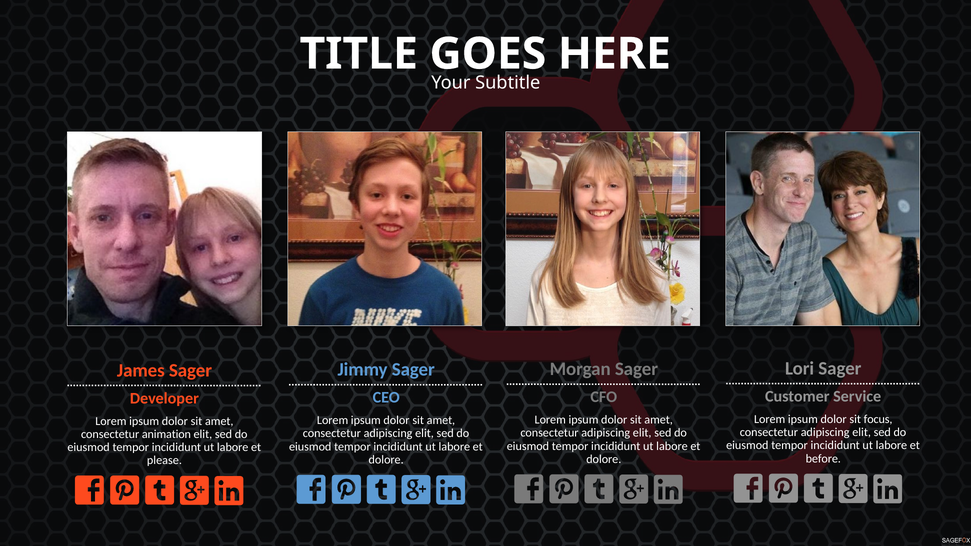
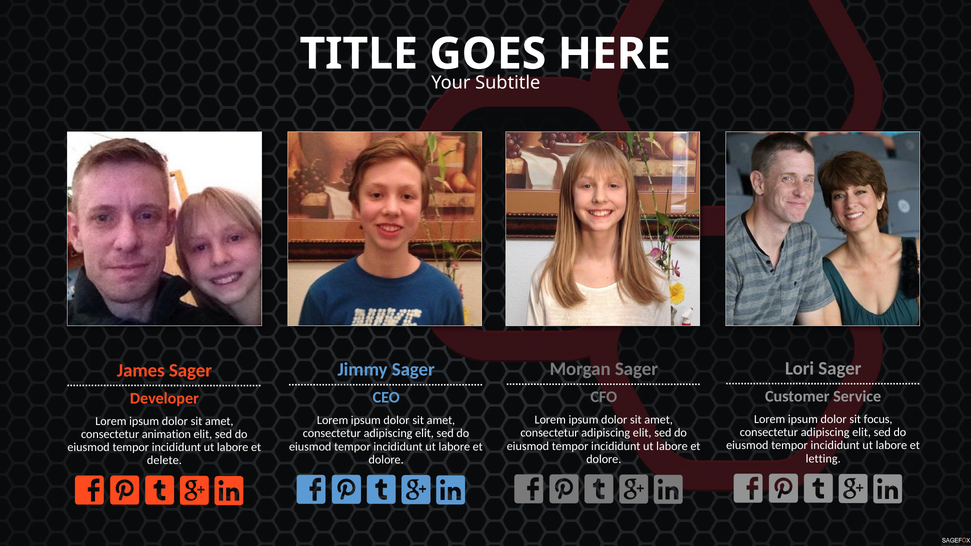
before: before -> letting
please: please -> delete
